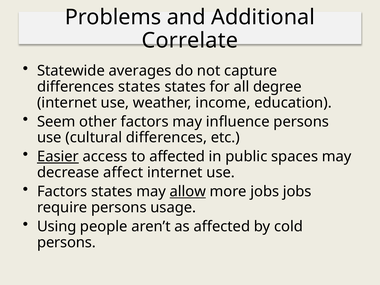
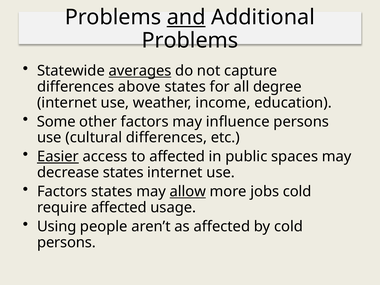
and underline: none -> present
Correlate at (190, 41): Correlate -> Problems
averages underline: none -> present
differences states: states -> above
Seem: Seem -> Some
decrease affect: affect -> states
jobs jobs: jobs -> cold
require persons: persons -> affected
